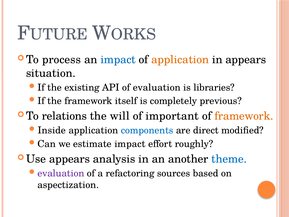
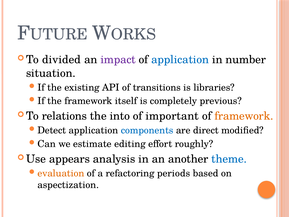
process: process -> divided
impact at (118, 60) colour: blue -> purple
application at (180, 60) colour: orange -> blue
in appears: appears -> number
of evaluation: evaluation -> transitions
will: will -> into
Inside: Inside -> Detect
estimate impact: impact -> editing
evaluation at (61, 173) colour: purple -> orange
sources: sources -> periods
